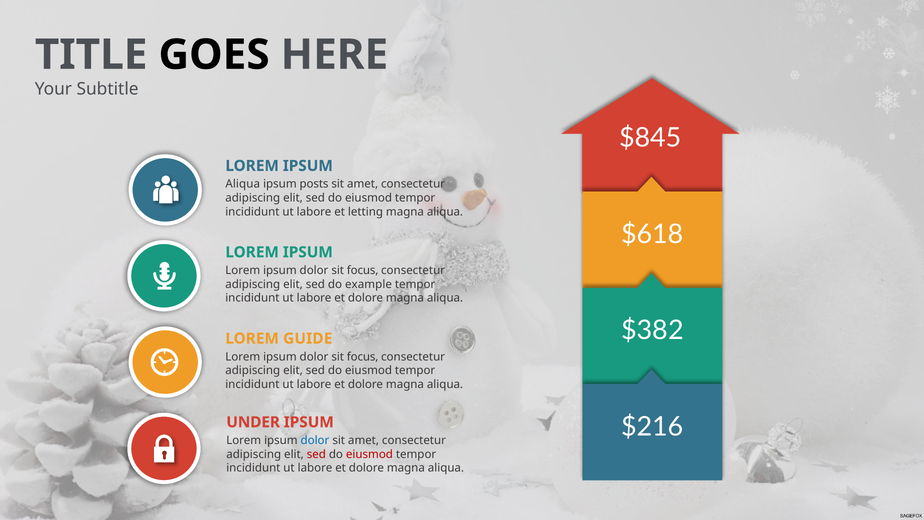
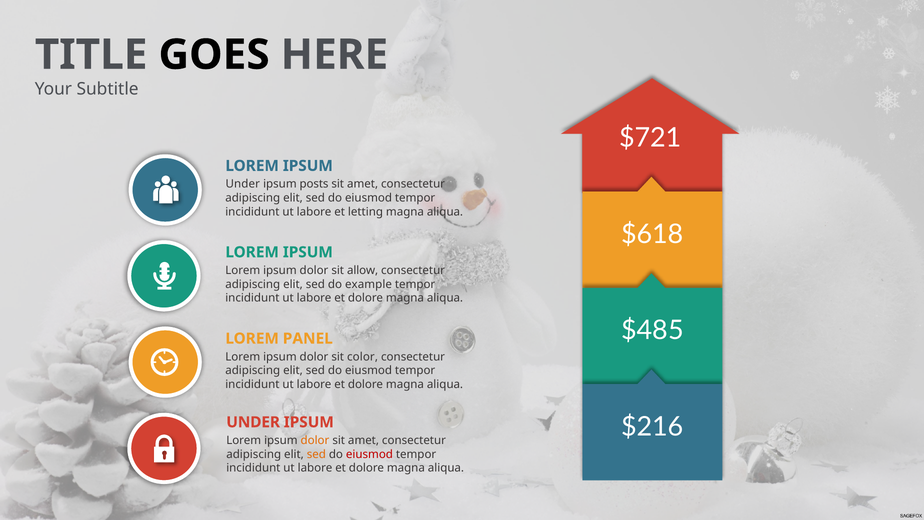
$845: $845 -> $721
Aliqua at (243, 184): Aliqua -> Under
focus at (363, 270): focus -> allow
$382: $382 -> $485
GUIDE: GUIDE -> PANEL
focus at (363, 357): focus -> color
dolor at (315, 440) colour: blue -> orange
sed at (316, 454) colour: red -> orange
